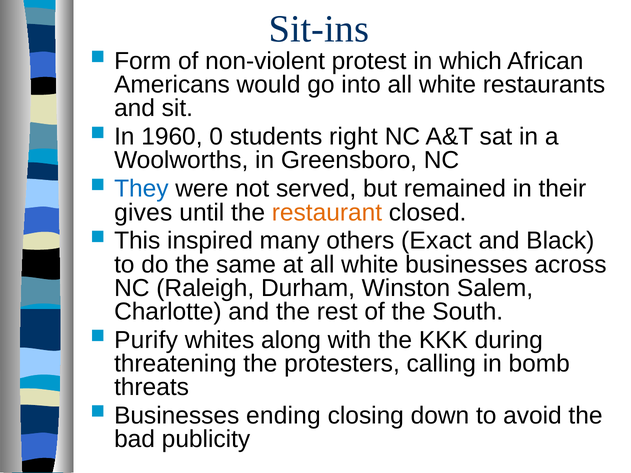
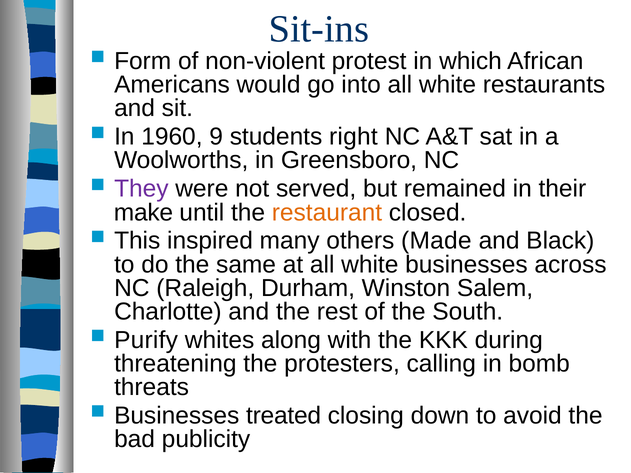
0: 0 -> 9
They colour: blue -> purple
gives: gives -> make
Exact: Exact -> Made
ending: ending -> treated
